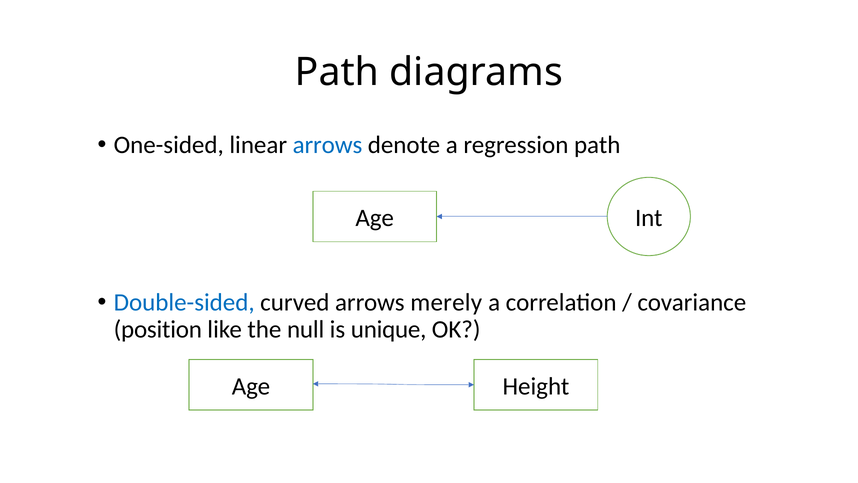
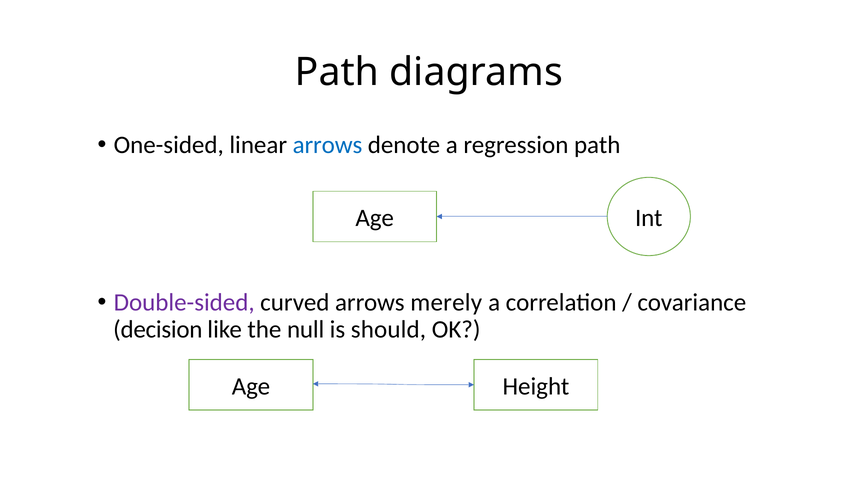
Double-sided colour: blue -> purple
position: position -> decision
unique: unique -> should
